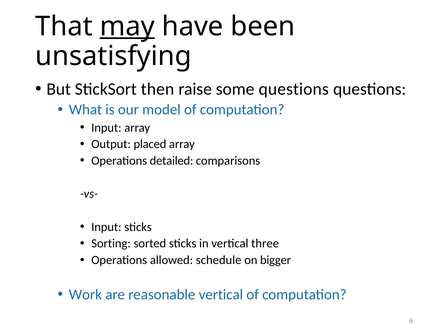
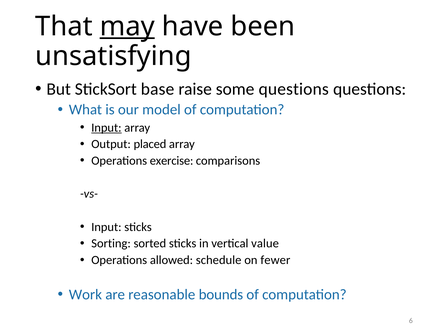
then: then -> base
Input at (106, 128) underline: none -> present
detailed: detailed -> exercise
three: three -> value
bigger: bigger -> fewer
reasonable vertical: vertical -> bounds
